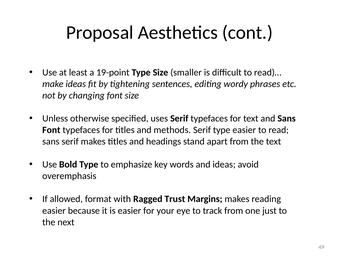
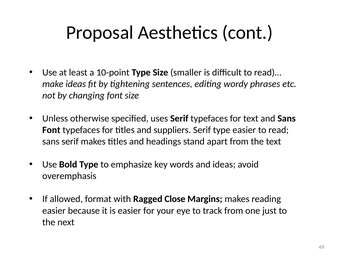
19-point: 19-point -> 10-point
methods: methods -> suppliers
Trust: Trust -> Close
